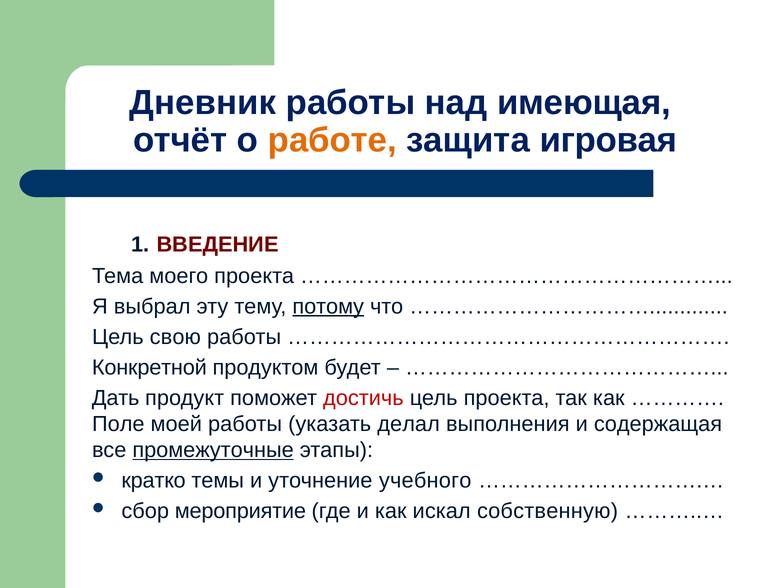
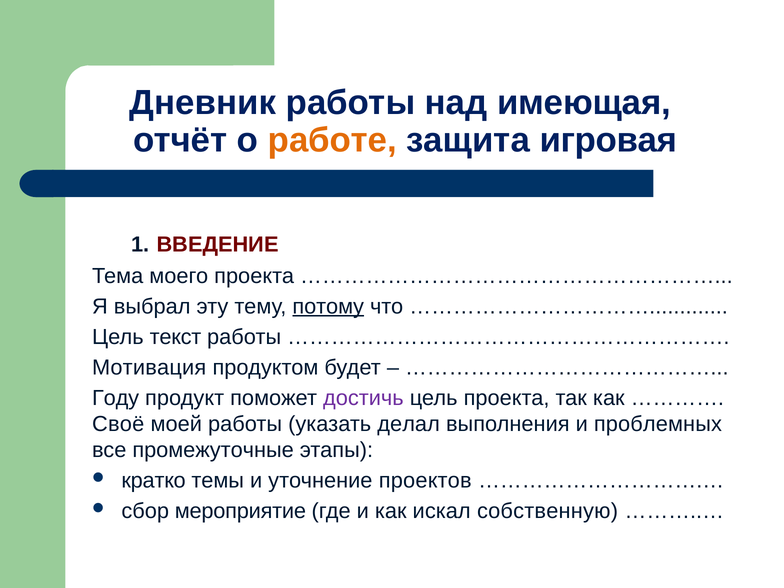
свою: свою -> текст
Конкретной: Конкретной -> Мотивация
Дать: Дать -> Году
достичь colour: red -> purple
Поле: Поле -> Своё
содержащая: содержащая -> проблемных
промежуточные underline: present -> none
учебного: учебного -> проектов
